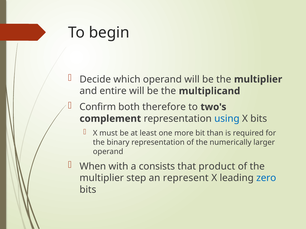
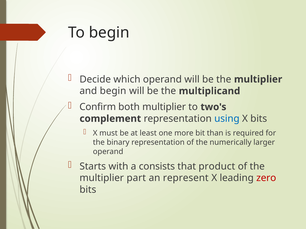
and entire: entire -> begin
both therefore: therefore -> multiplier
When: When -> Starts
step: step -> part
zero colour: blue -> red
